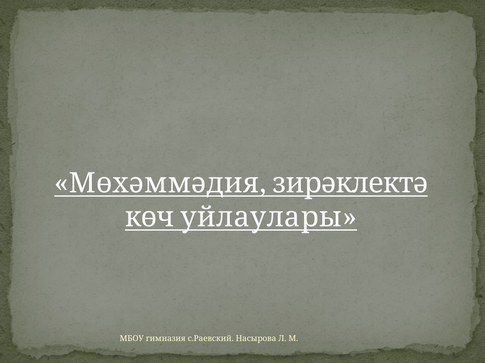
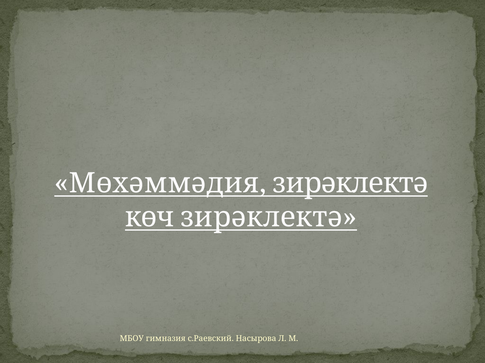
көч уйлаулары: уйлаулары -> зирәклектә
